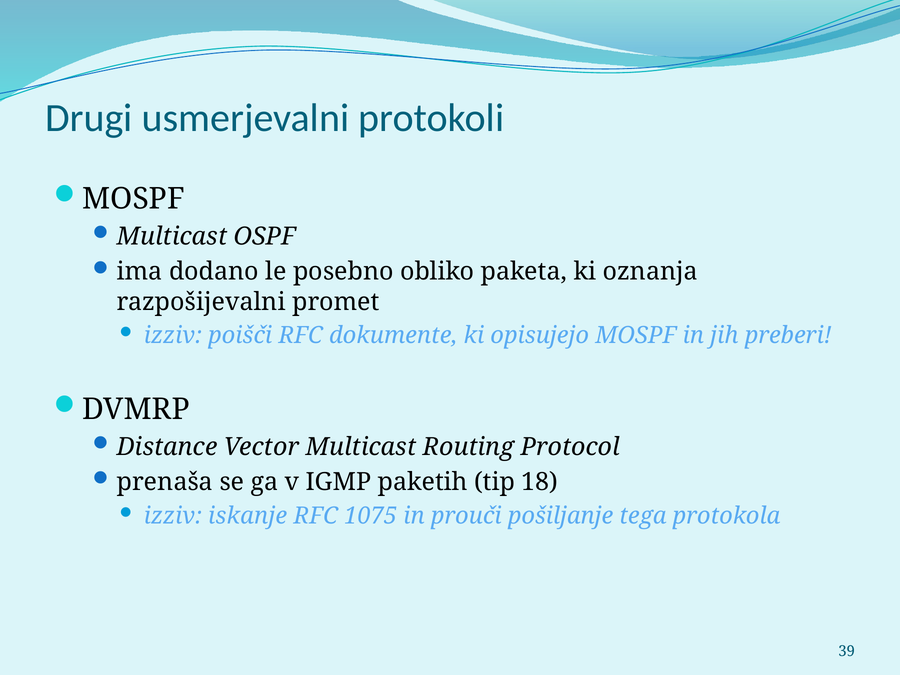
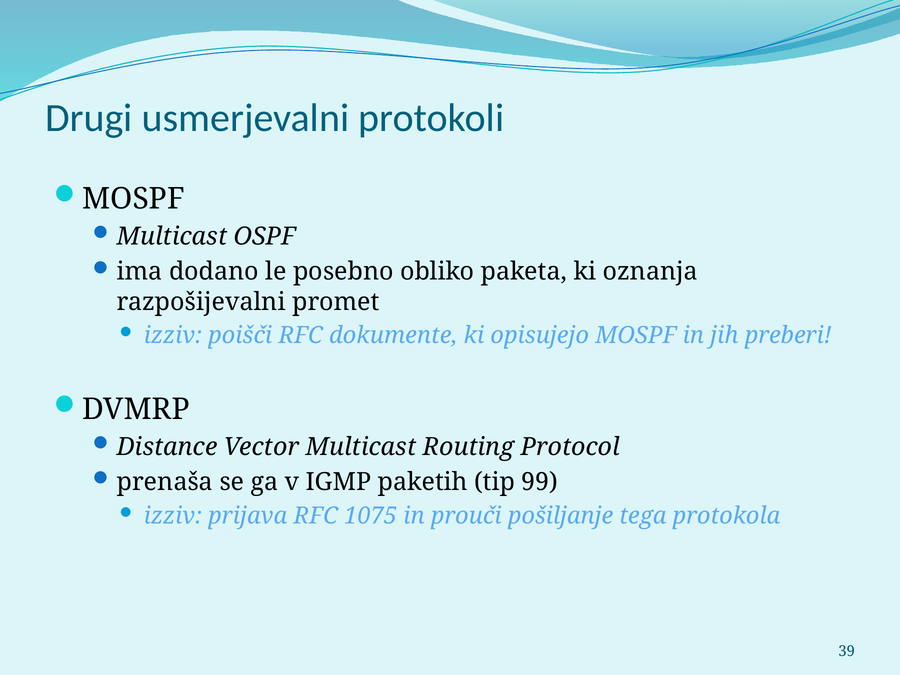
18: 18 -> 99
iskanje: iskanje -> prijava
